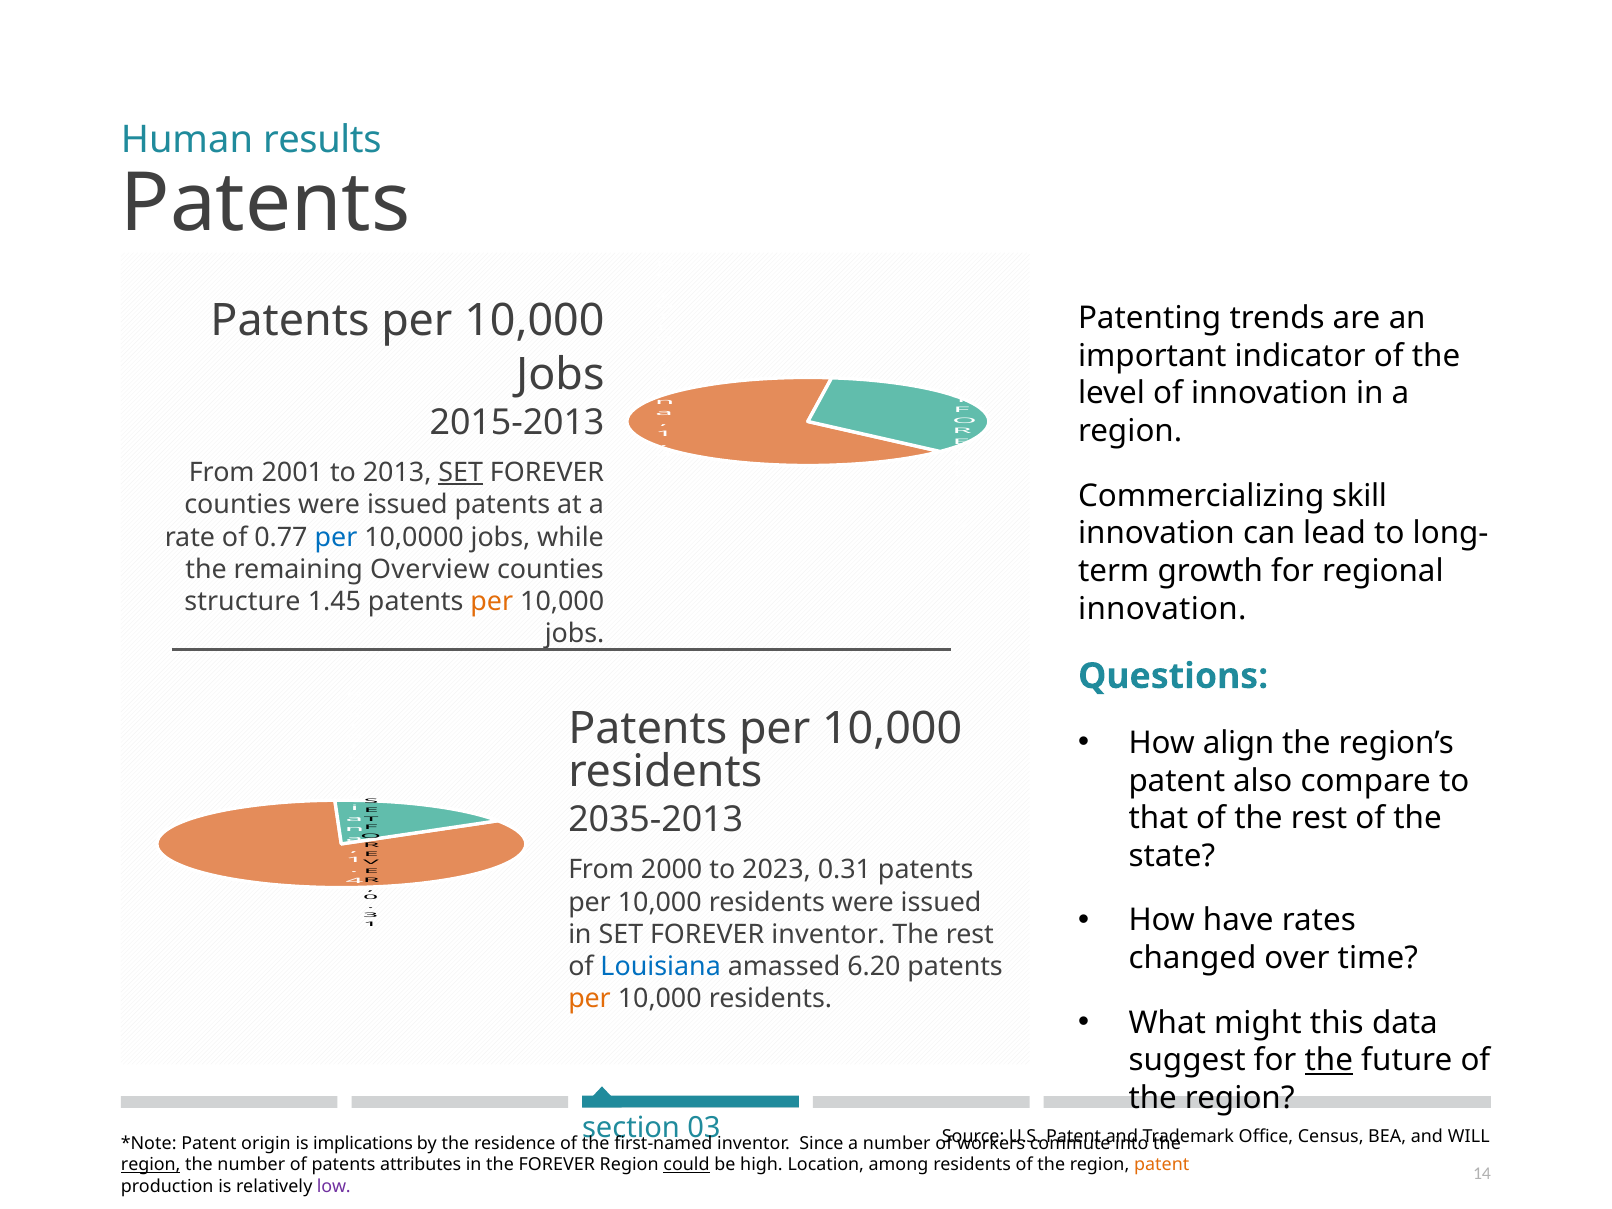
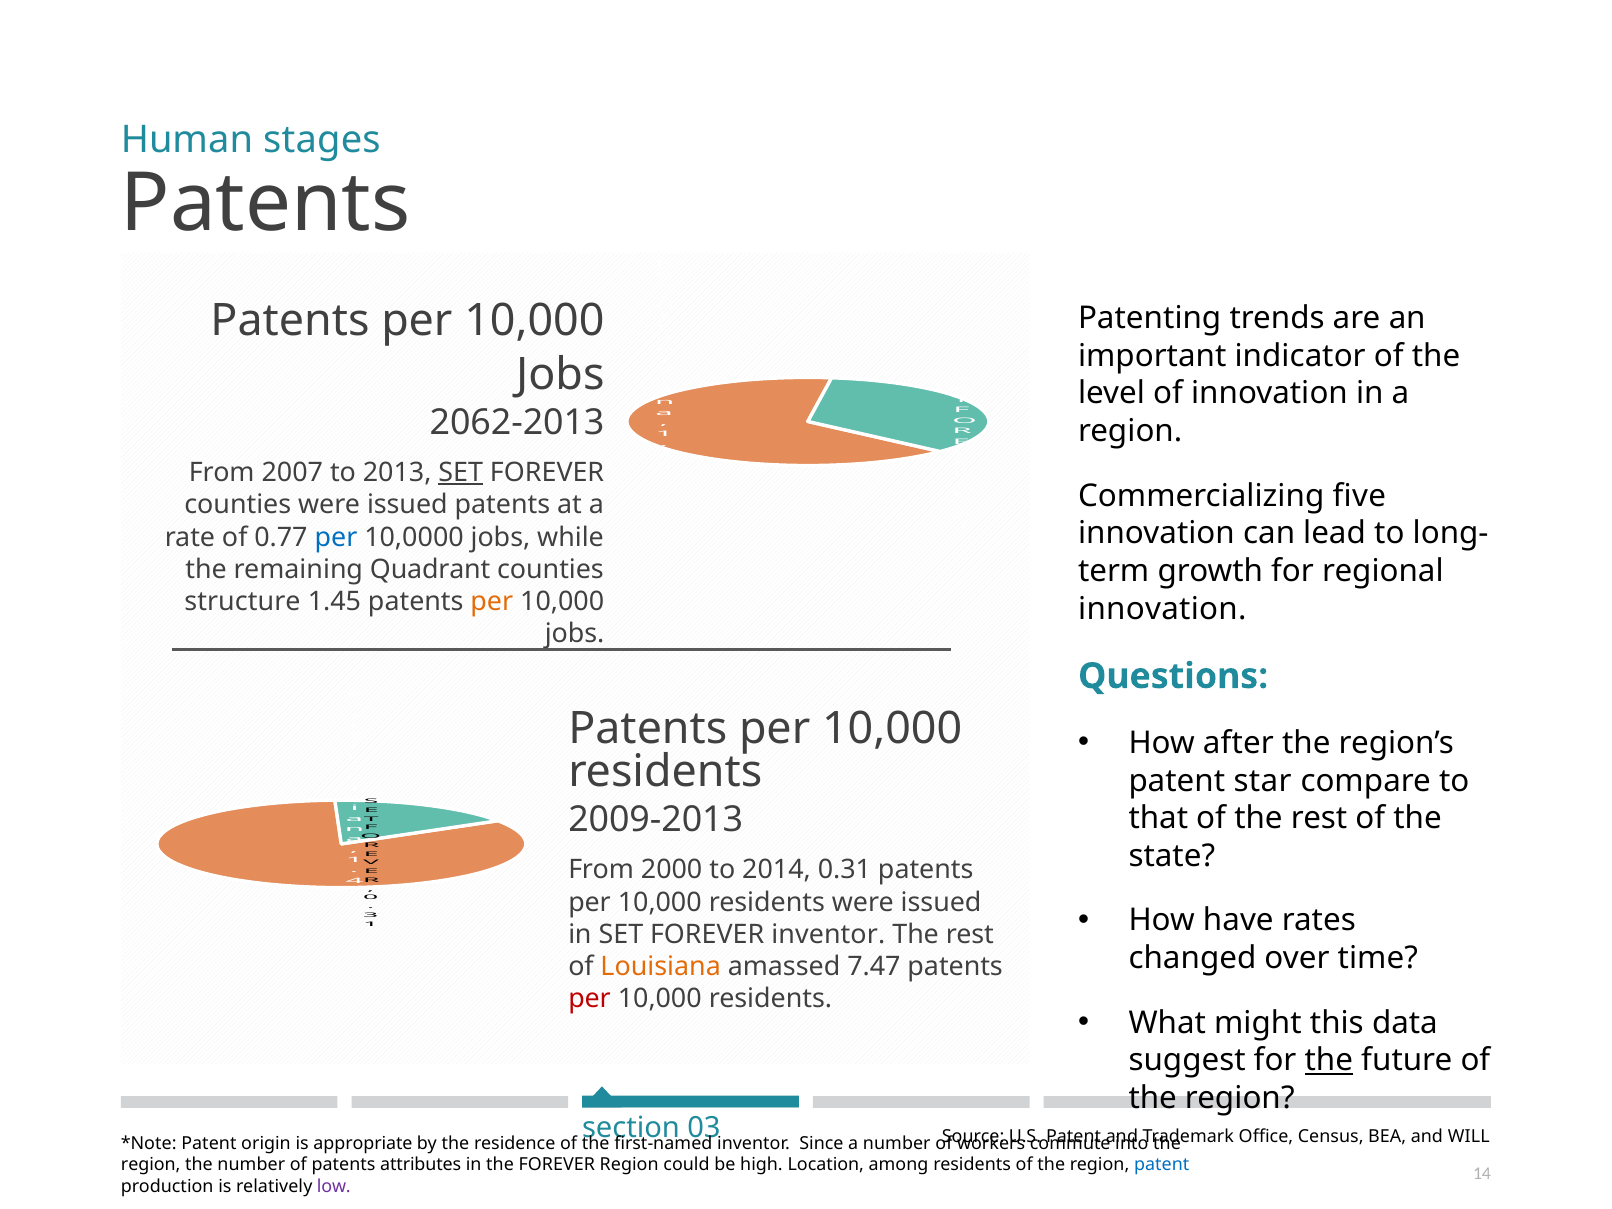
results: results -> stages
2015-2013: 2015-2013 -> 2062-2013
2001: 2001 -> 2007
skill: skill -> five
Overview: Overview -> Quadrant
align: align -> after
also: also -> star
2035-2013: 2035-2013 -> 2009-2013
2023: 2023 -> 2014
Louisiana colour: blue -> orange
6.20: 6.20 -> 7.47
per at (590, 999) colour: orange -> red
implications: implications -> appropriate
region at (151, 1165) underline: present -> none
could underline: present -> none
patent at (1162, 1165) colour: orange -> blue
